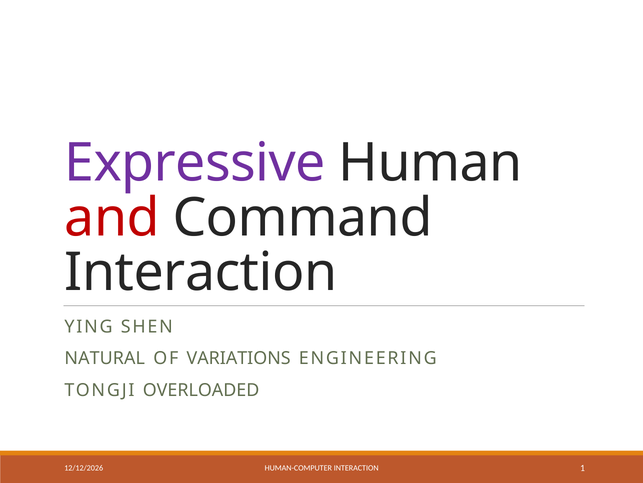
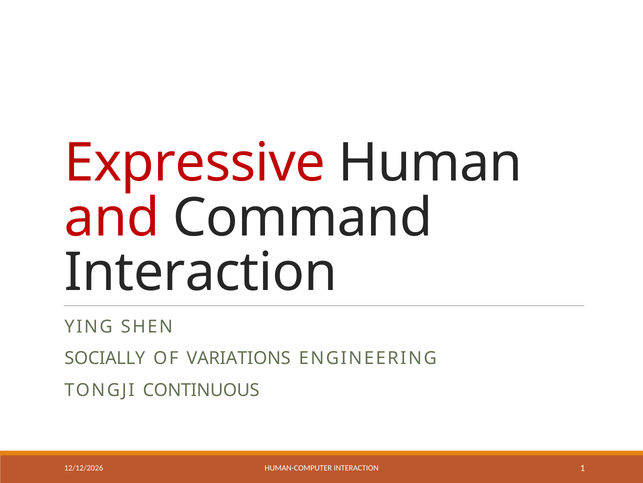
Expressive colour: purple -> red
NATURAL: NATURAL -> SOCIALLY
OVERLOADED: OVERLOADED -> CONTINUOUS
